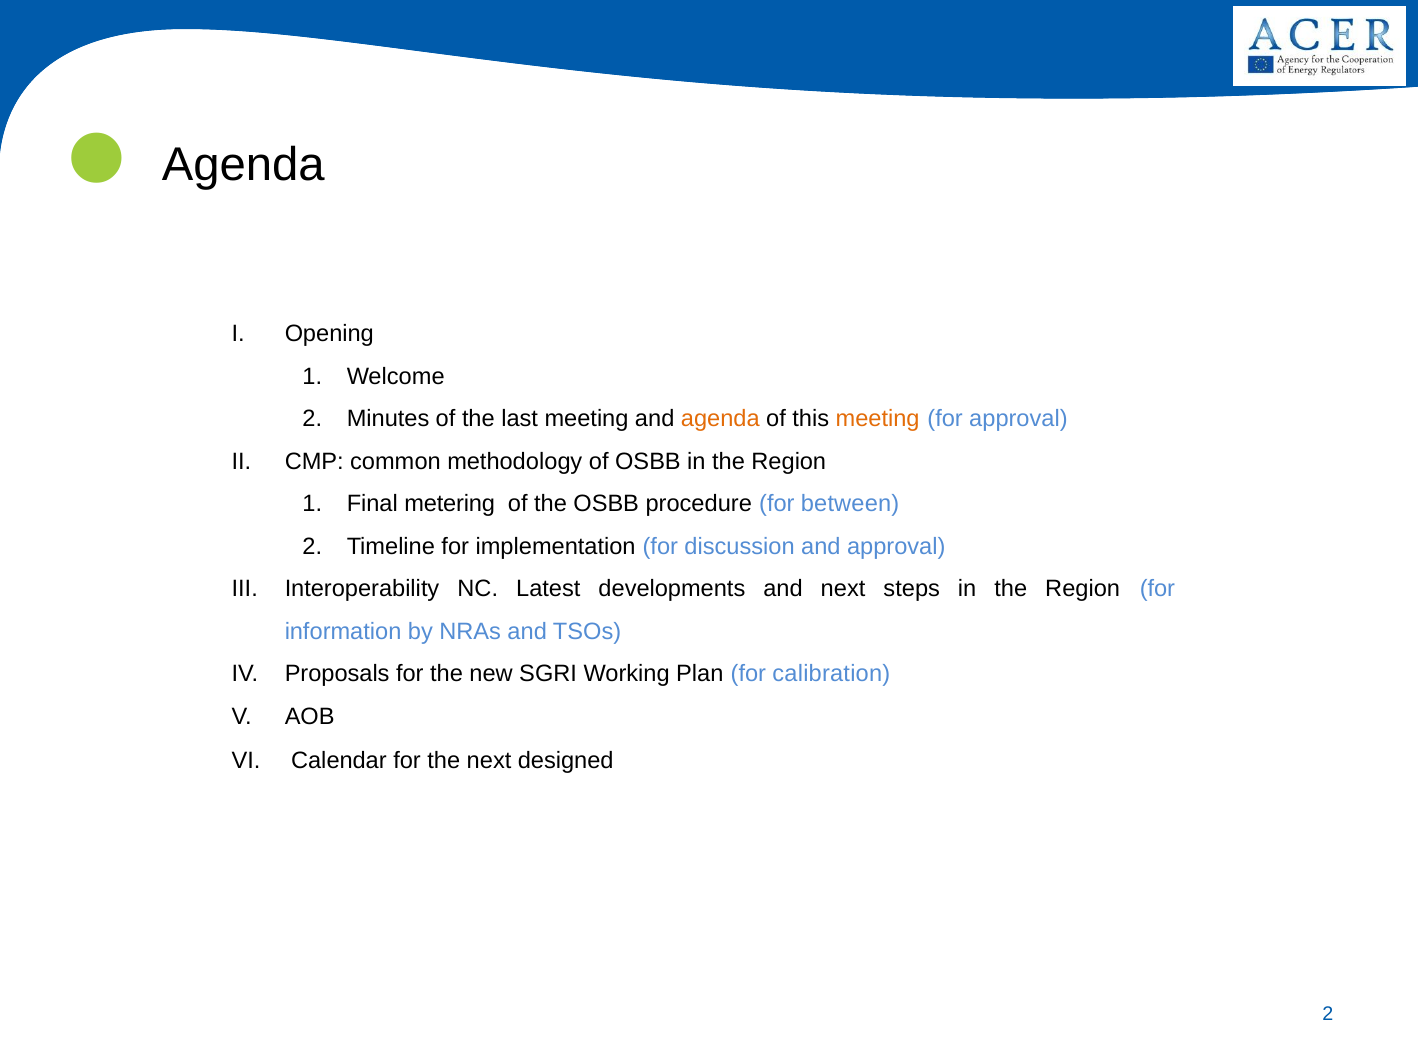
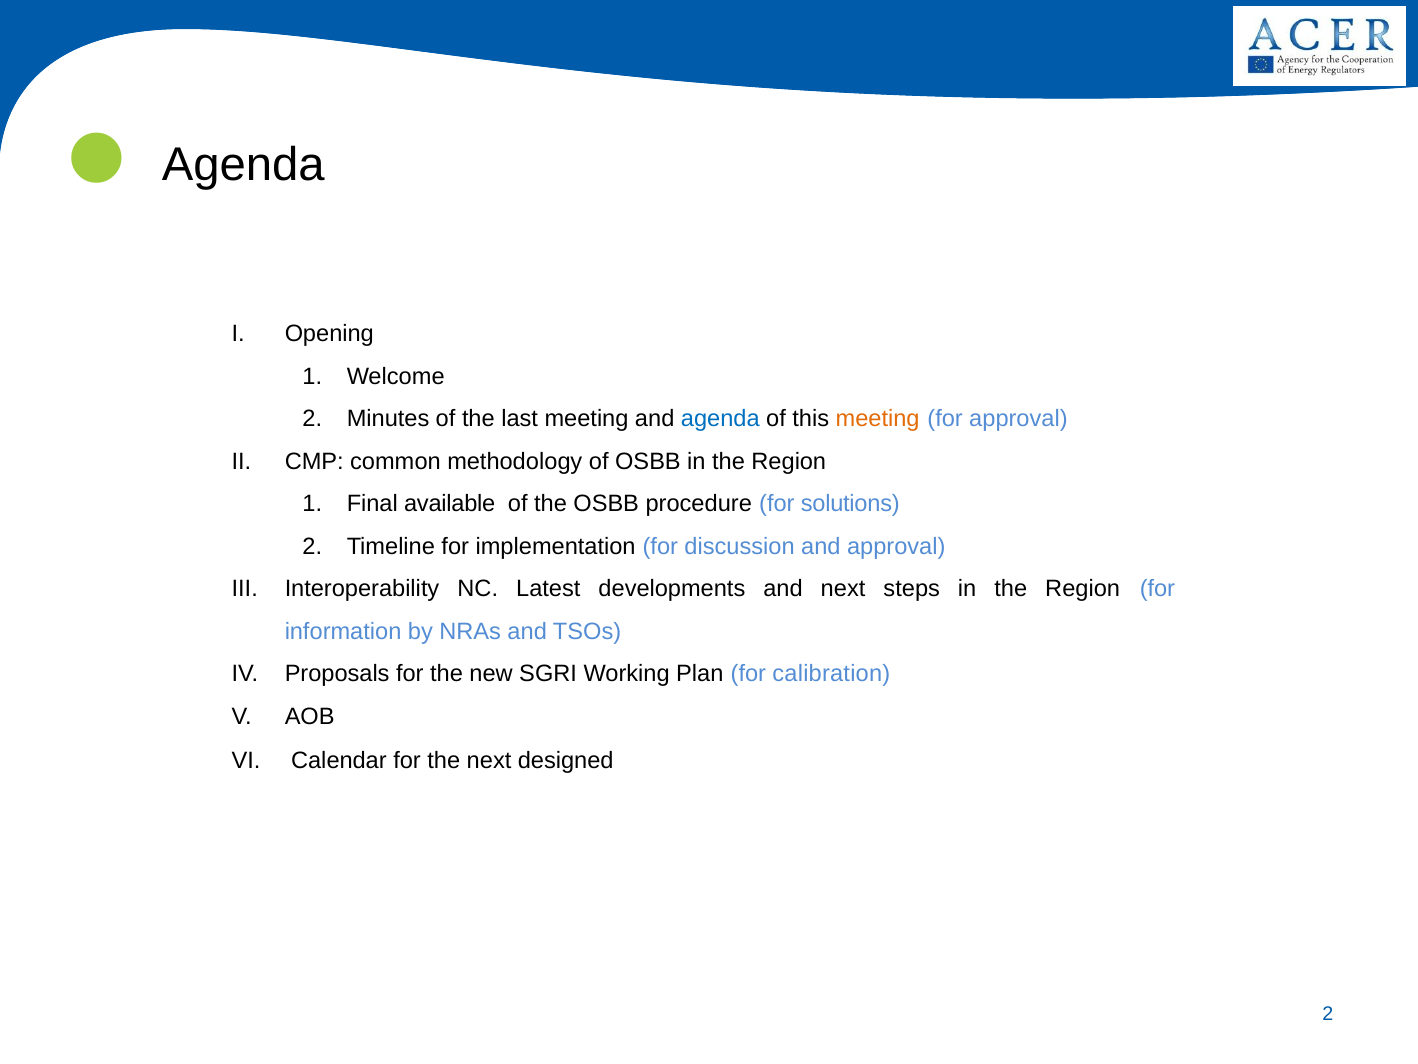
agenda at (720, 419) colour: orange -> blue
metering: metering -> available
between: between -> solutions
